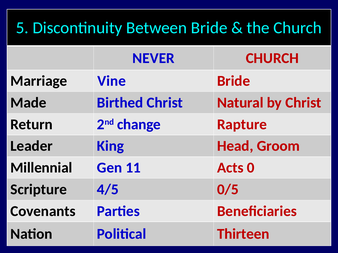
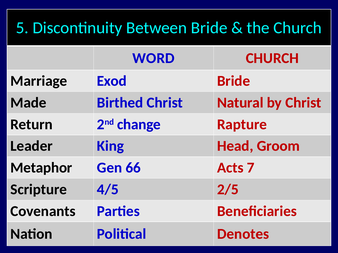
NEVER: NEVER -> WORD
Vine: Vine -> Exod
Millennial: Millennial -> Metaphor
11: 11 -> 66
0: 0 -> 7
0/5: 0/5 -> 2/5
Thirteen: Thirteen -> Denotes
